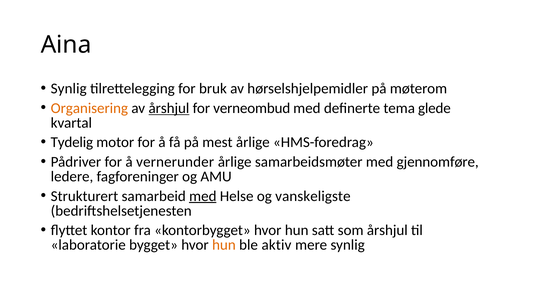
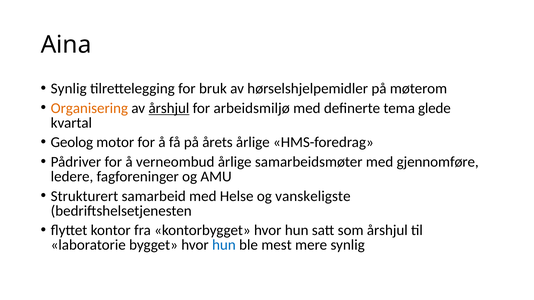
verneombud: verneombud -> arbeidsmiljø
Tydelig: Tydelig -> Geolog
mest: mest -> årets
vernerunder: vernerunder -> verneombud
med at (203, 196) underline: present -> none
hun at (224, 245) colour: orange -> blue
aktiv: aktiv -> mest
